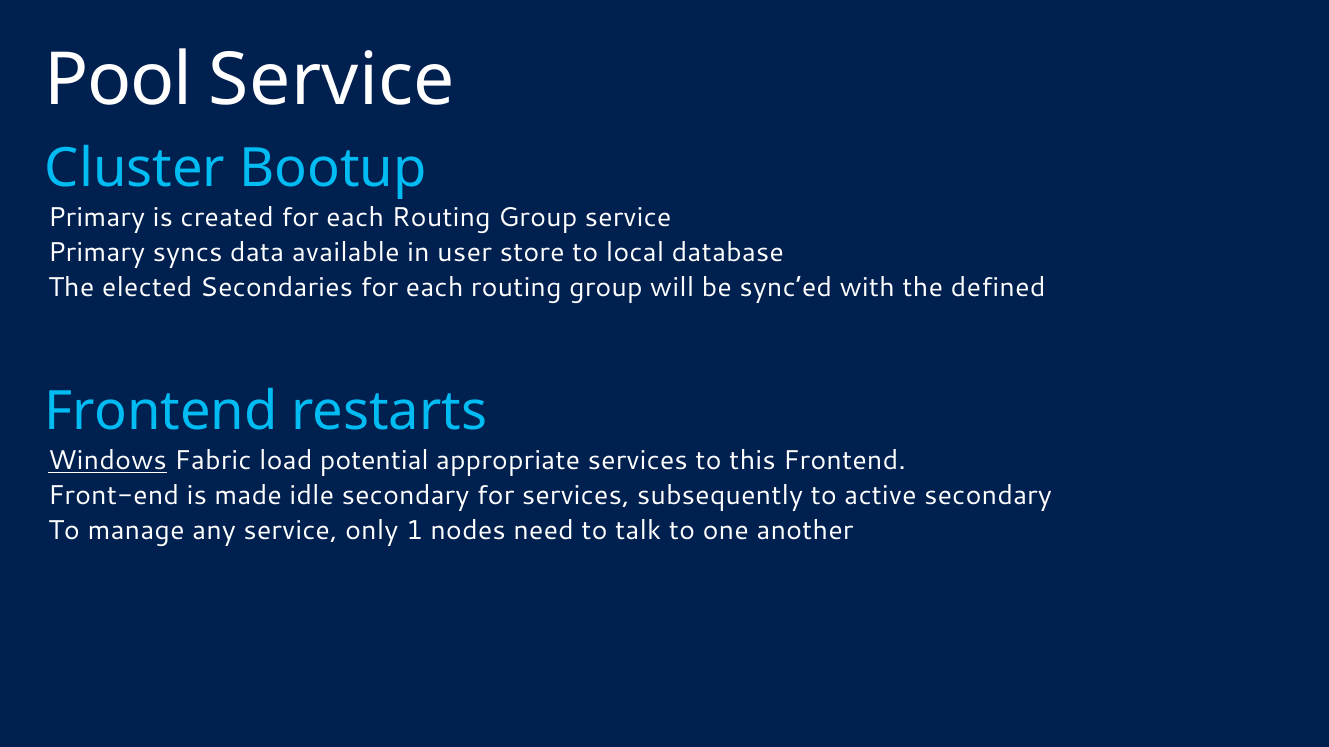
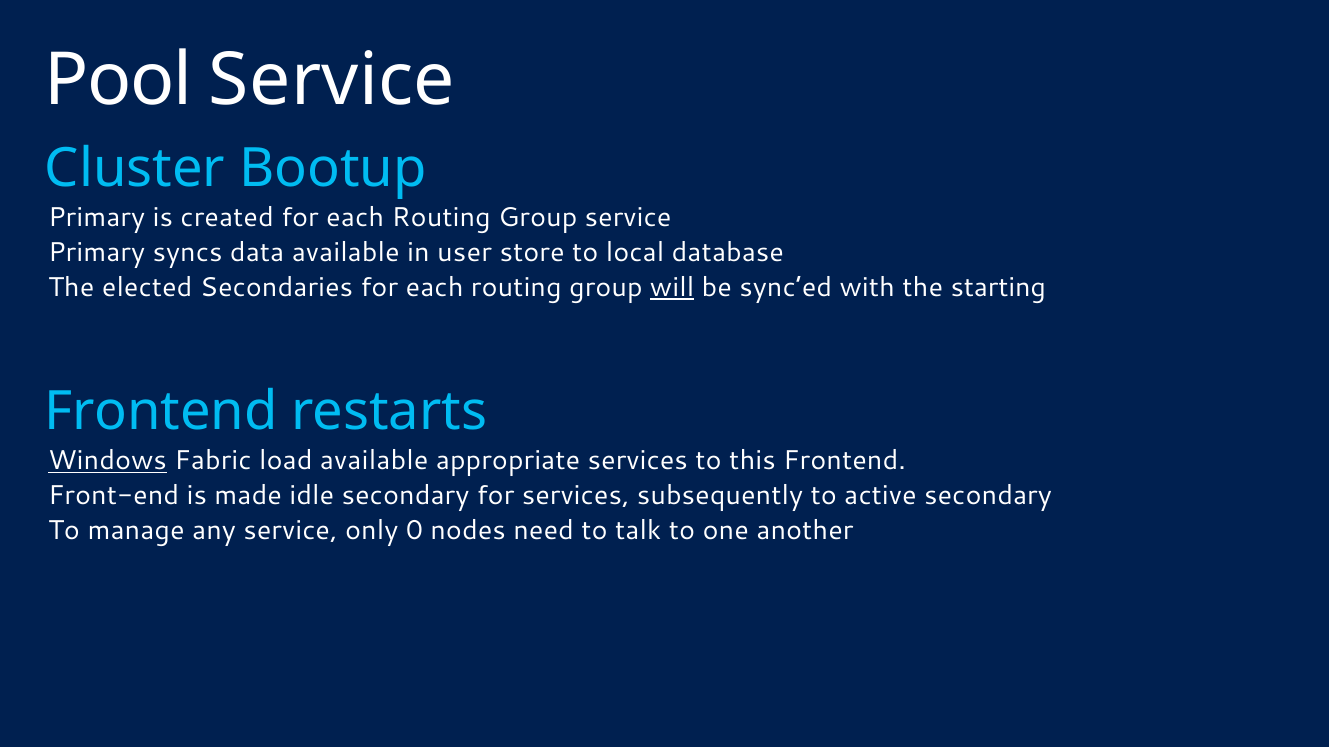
will underline: none -> present
defined: defined -> starting
load potential: potential -> available
1: 1 -> 0
